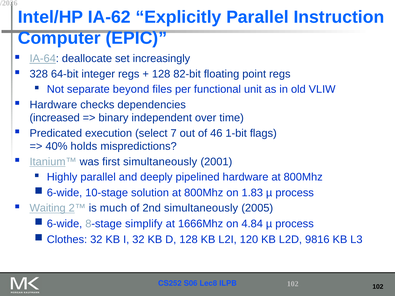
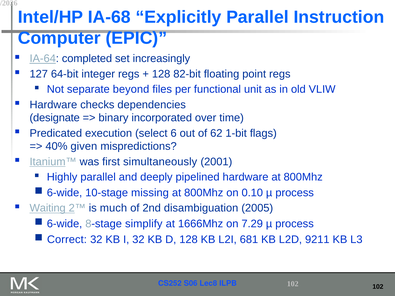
IA-62: IA-62 -> IA-68
deallocate: deallocate -> completed
328: 328 -> 127
increased: increased -> designate
independent: independent -> incorporated
7: 7 -> 6
46: 46 -> 62
holds: holds -> given
solution: solution -> missing
1.83: 1.83 -> 0.10
2nd simultaneously: simultaneously -> disambiguation
4.84: 4.84 -> 7.29
Clothes: Clothes -> Correct
120: 120 -> 681
9816: 9816 -> 9211
